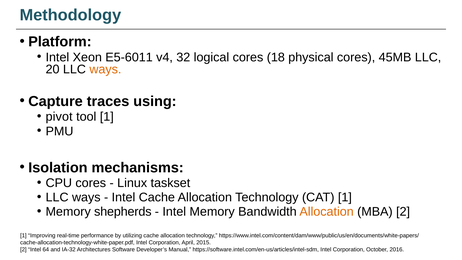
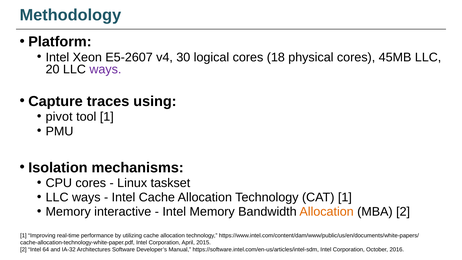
E5-6011: E5-6011 -> E5-2607
32: 32 -> 30
ways at (105, 69) colour: orange -> purple
shepherds: shepherds -> interactive
